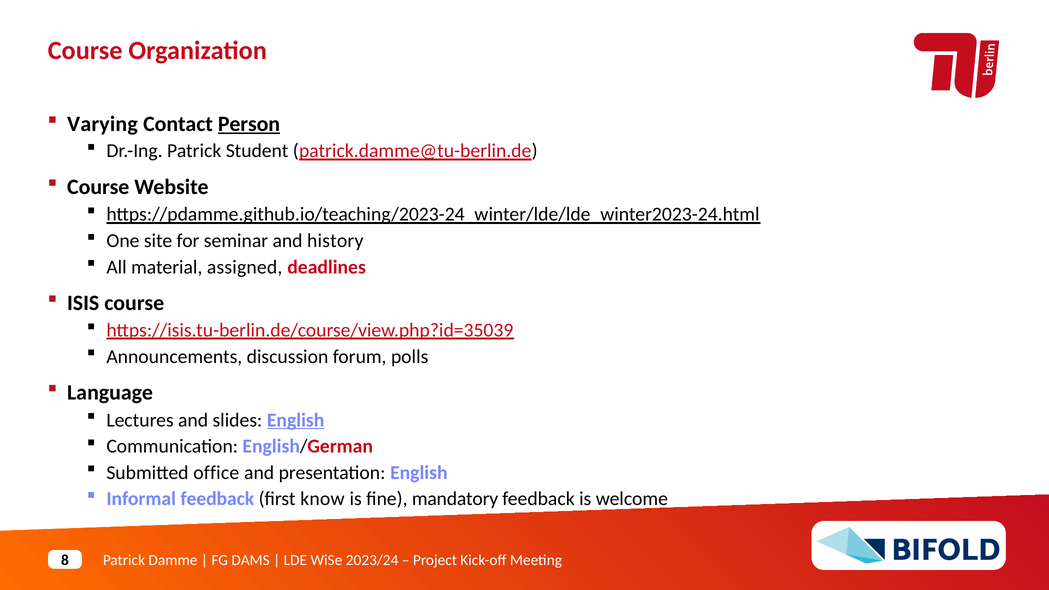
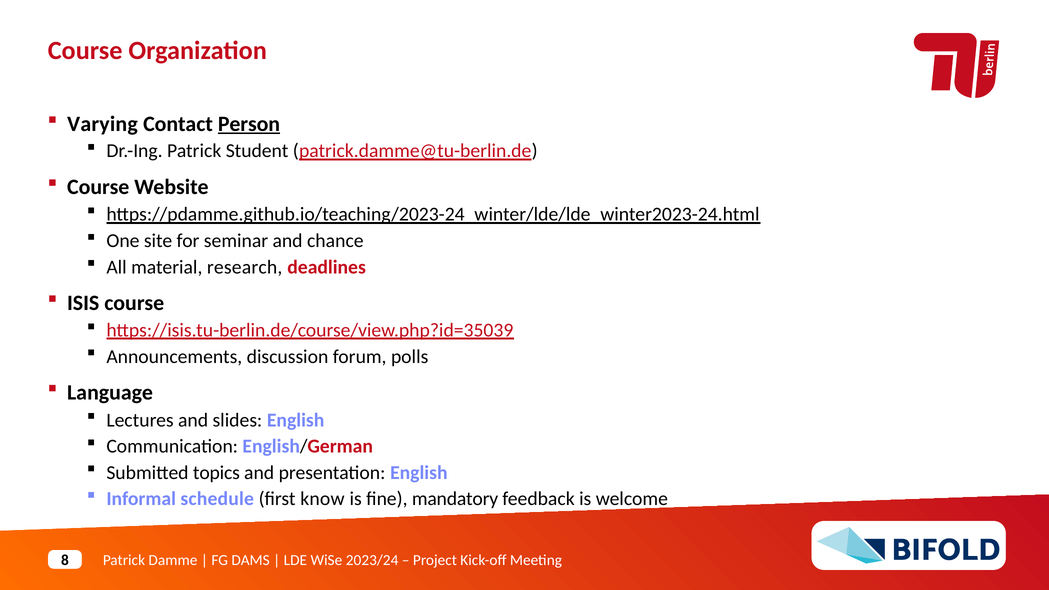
history: history -> chance
assigned: assigned -> research
English at (296, 420) underline: present -> none
office: office -> topics
Informal feedback: feedback -> schedule
